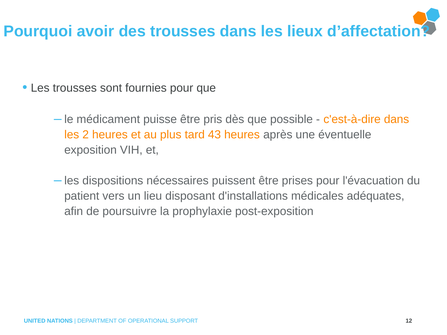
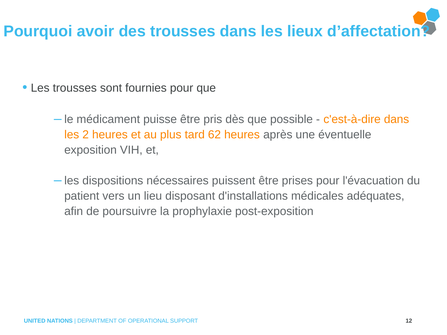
43: 43 -> 62
